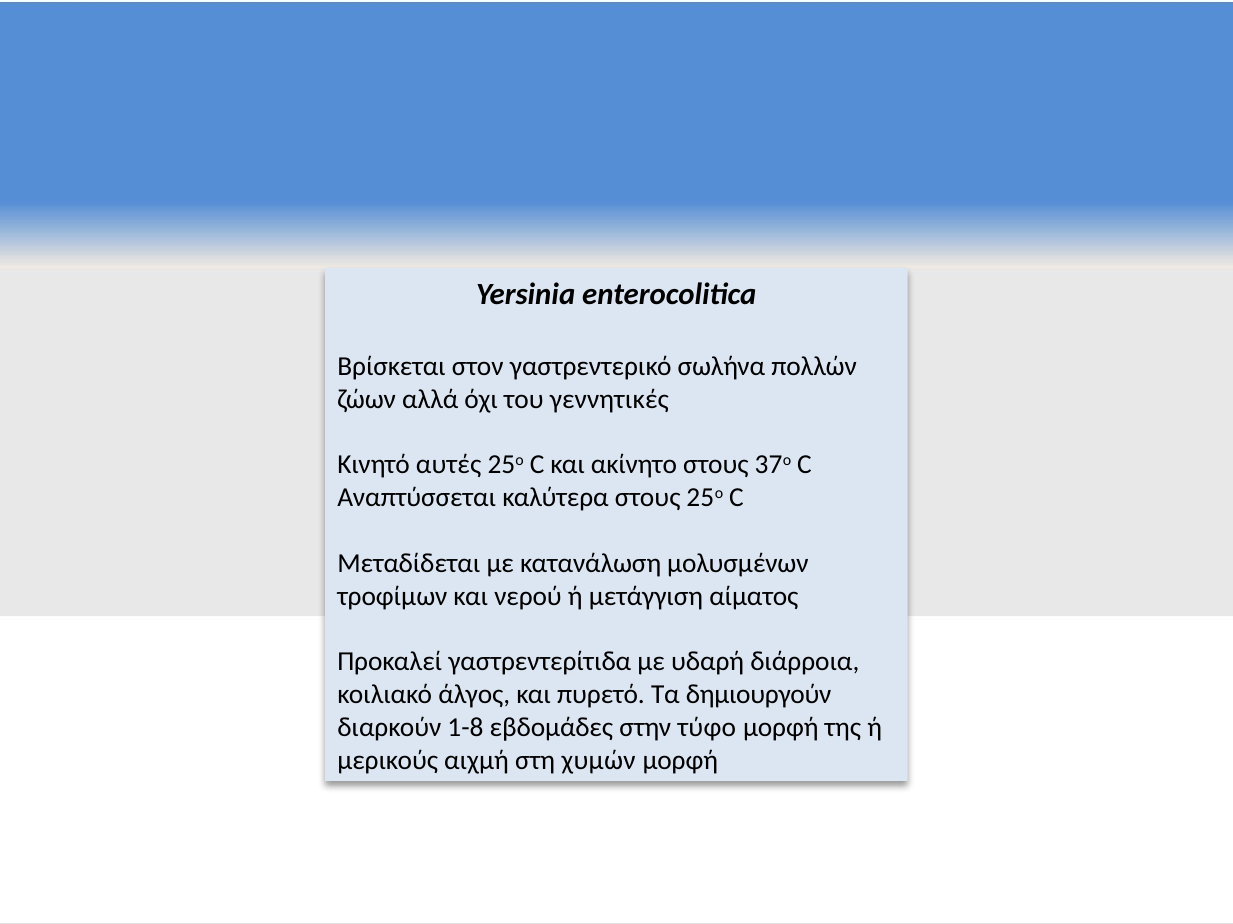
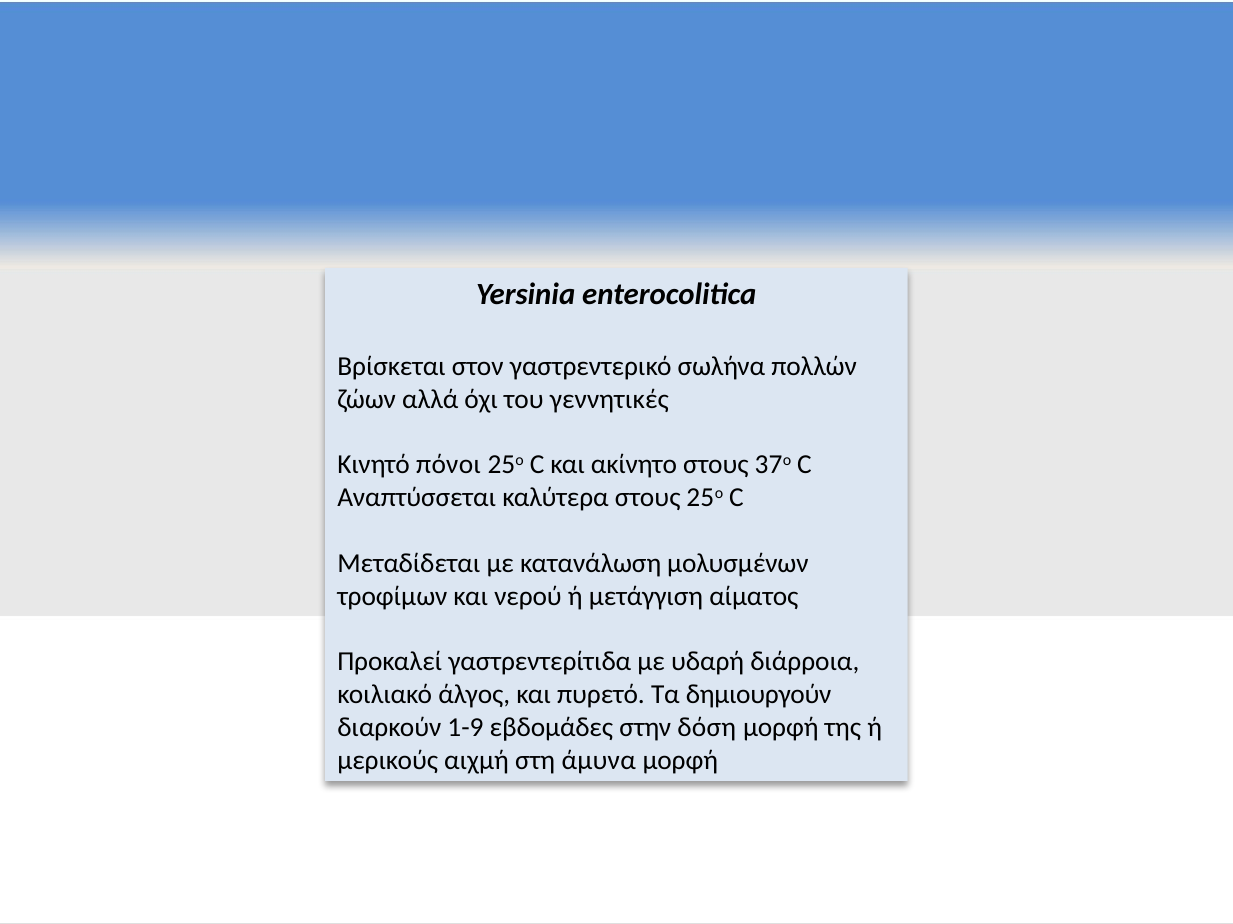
αυτές: αυτές -> πόνοι
1-8: 1-8 -> 1-9
τύφο: τύφο -> δόση
χυμών: χυμών -> άμυνα
